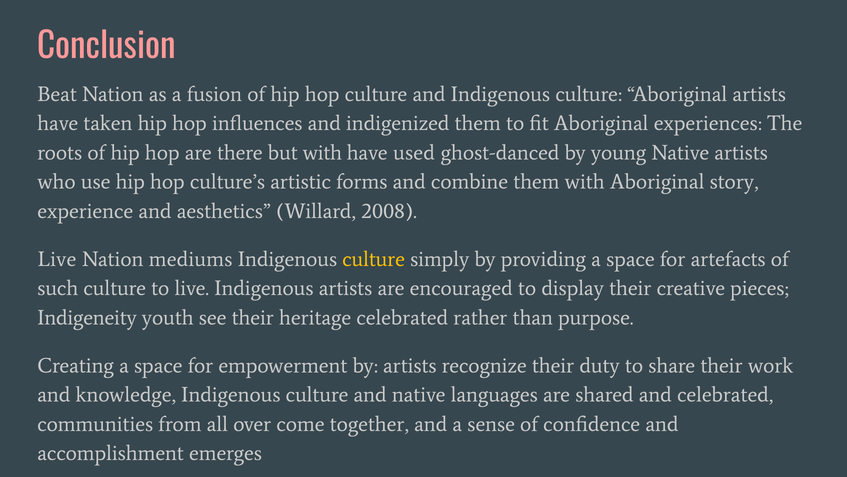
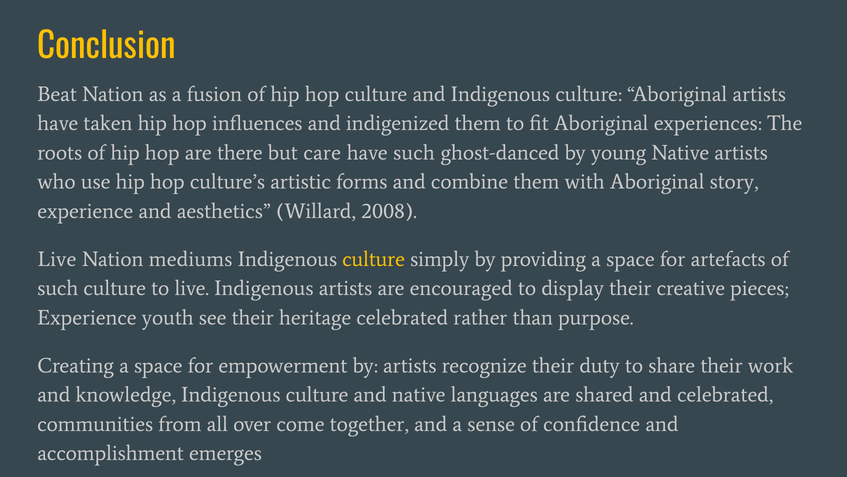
Conclusion colour: pink -> yellow
but with: with -> care
have used: used -> such
Indigeneity at (87, 317): Indigeneity -> Experience
